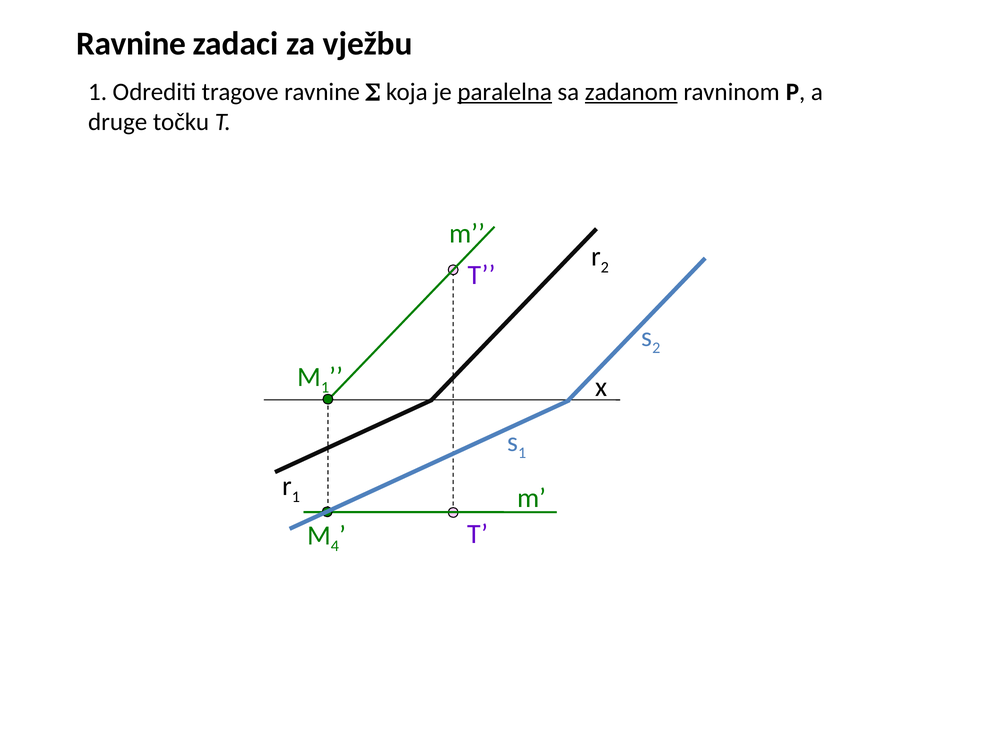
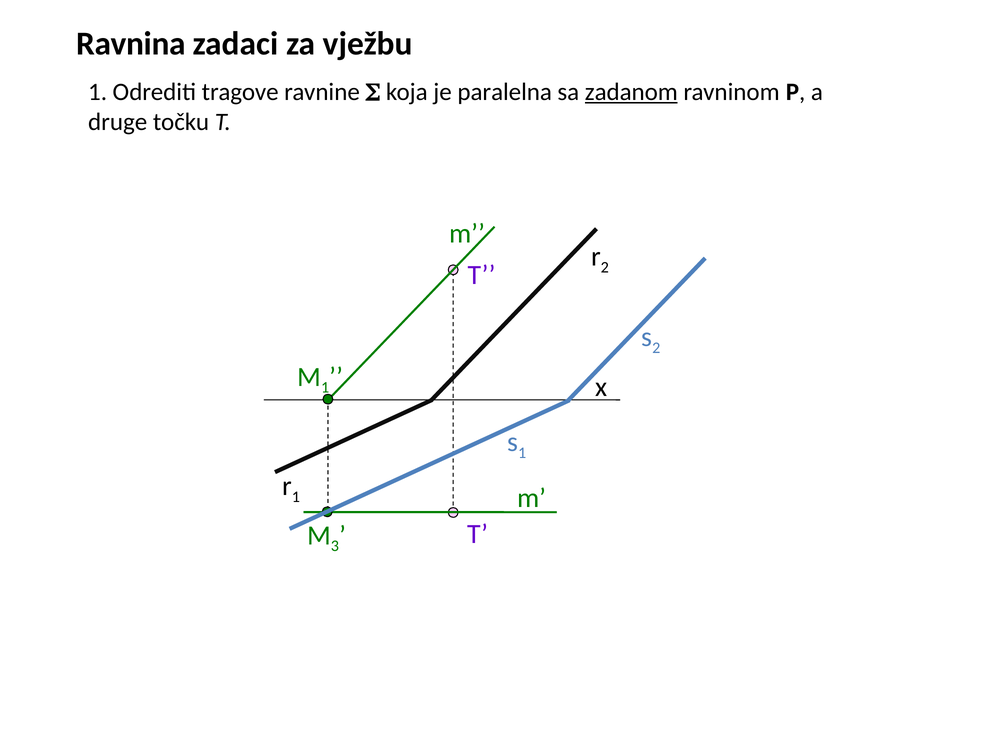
Ravnine at (131, 44): Ravnine -> Ravnina
paralelna underline: present -> none
4: 4 -> 3
